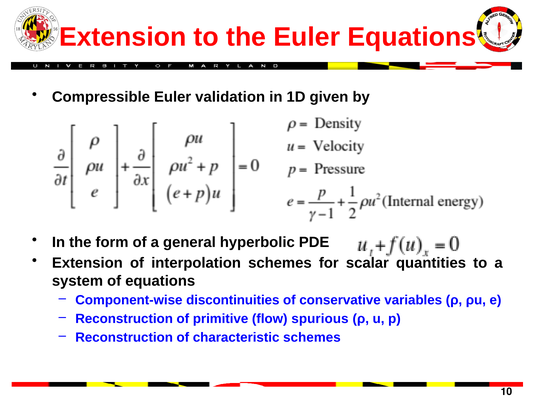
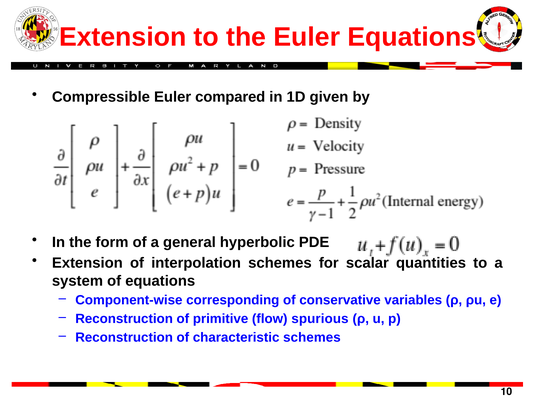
validation: validation -> compared
discontinuities: discontinuities -> corresponding
